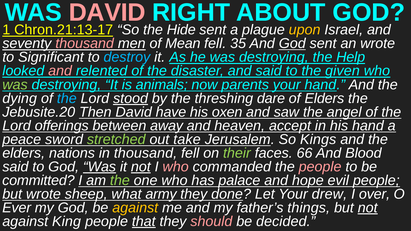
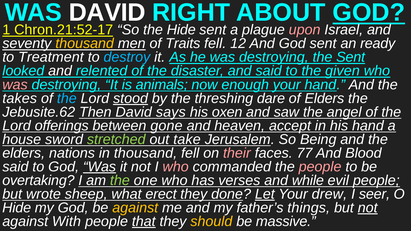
DAVID at (107, 13) colour: pink -> white
GOD at (369, 13) underline: none -> present
Chron.21:13-17: Chron.21:13-17 -> Chron.21:52-17
upon colour: yellow -> pink
thousand at (85, 44) colour: pink -> yellow
Mean: Mean -> Traits
35: 35 -> 12
God at (292, 44) underline: present -> none
an wrote: wrote -> ready
Significant: Significant -> Treatment
the Help: Help -> Sent
and at (60, 71) colour: pink -> white
was at (15, 85) colour: light green -> pink
parents: parents -> enough
dying: dying -> takes
Jebusite.20: Jebusite.20 -> Jebusite.62
have: have -> says
away: away -> gone
peace: peace -> house
Kings: Kings -> Being
their colour: light green -> pink
66: 66 -> 77
not at (141, 167) underline: present -> none
committed: committed -> overtaking
palace: palace -> verses
hope: hope -> while
army: army -> erect
Let underline: none -> present
over: over -> seer
Ever at (17, 208): Ever -> Hide
King: King -> With
should colour: pink -> yellow
decided: decided -> massive
